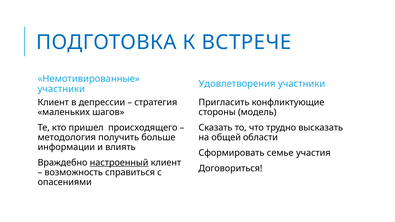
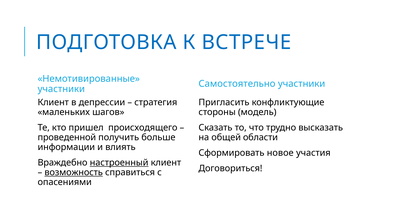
Удовлетворения: Удовлетворения -> Самостоятельно
методология: методология -> проведенной
семье: семье -> новое
возможность underline: none -> present
